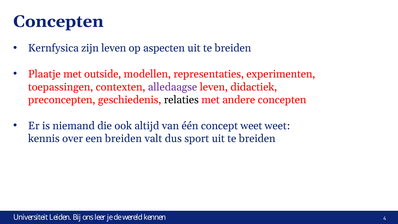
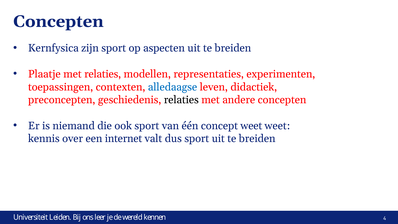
zijn leven: leven -> sport
met outside: outside -> relaties
alledaagse colour: purple -> blue
ook altijd: altijd -> sport
een breiden: breiden -> internet
